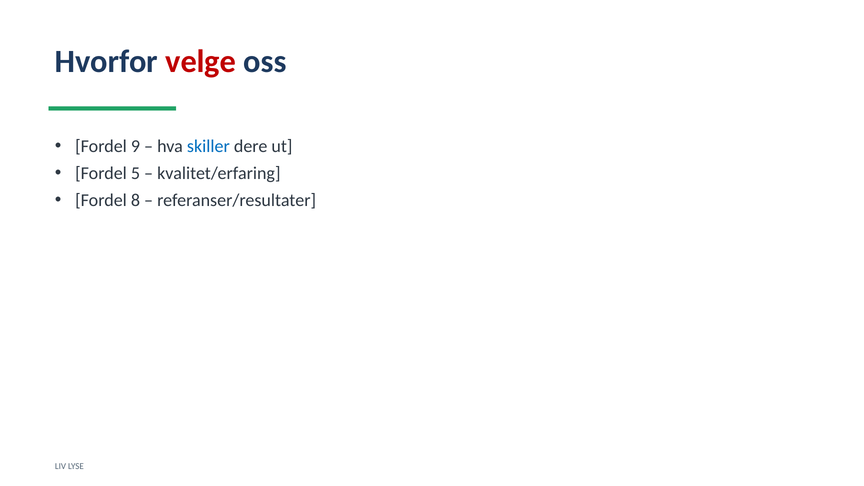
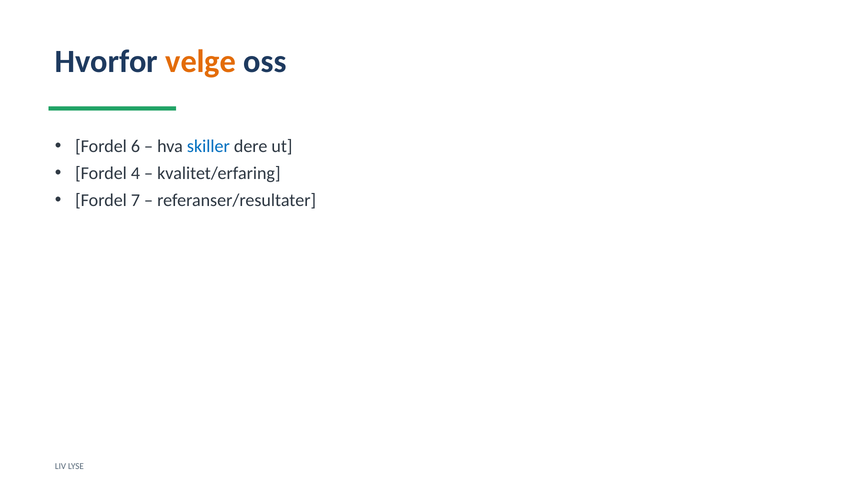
velge colour: red -> orange
9: 9 -> 6
5: 5 -> 4
8: 8 -> 7
